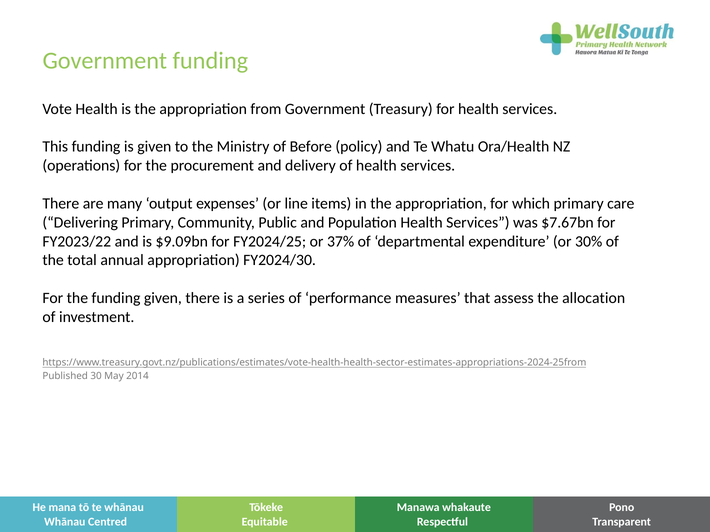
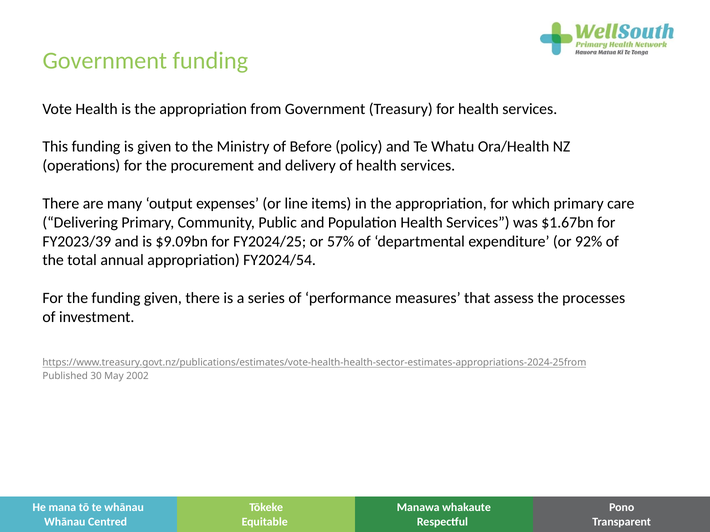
$7.67bn: $7.67bn -> $1.67bn
FY2023/22: FY2023/22 -> FY2023/39
37%: 37% -> 57%
30%: 30% -> 92%
FY2024/30: FY2024/30 -> FY2024/54
allocation: allocation -> processes
2014: 2014 -> 2002
